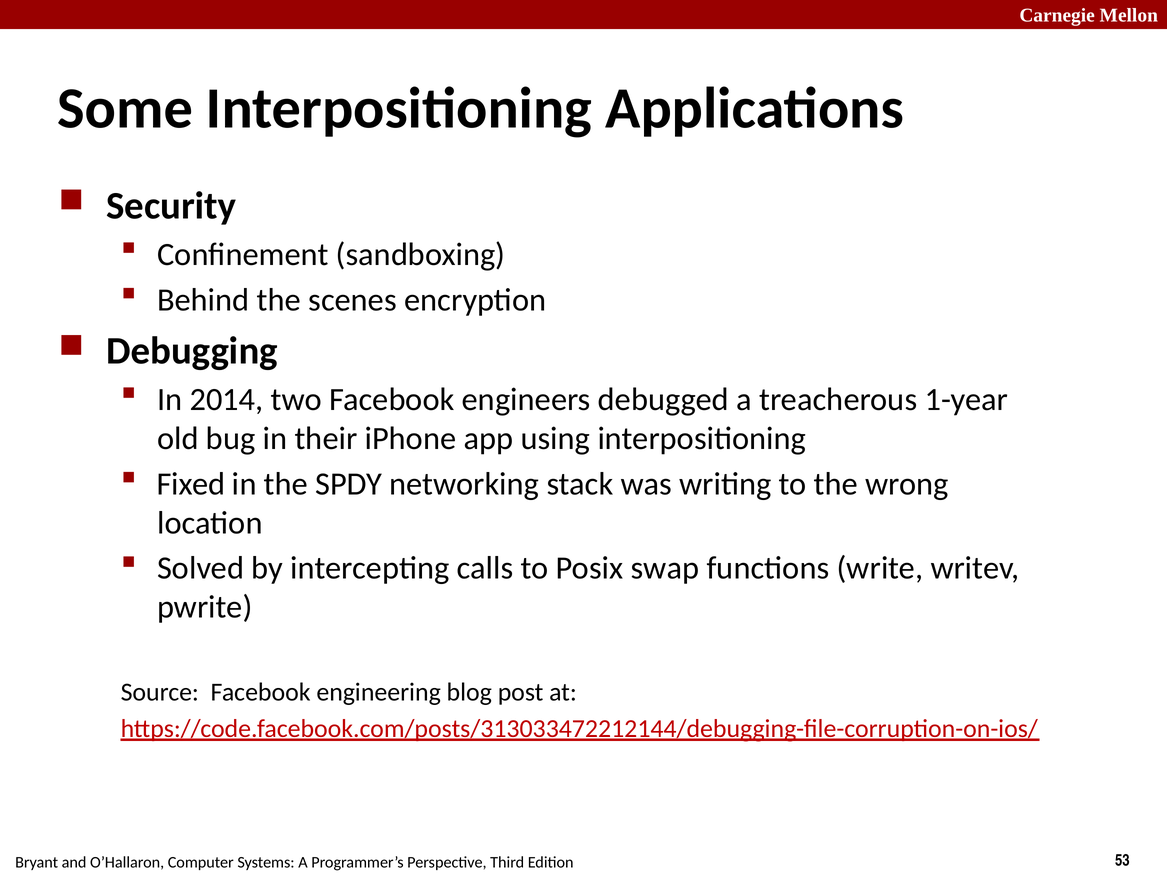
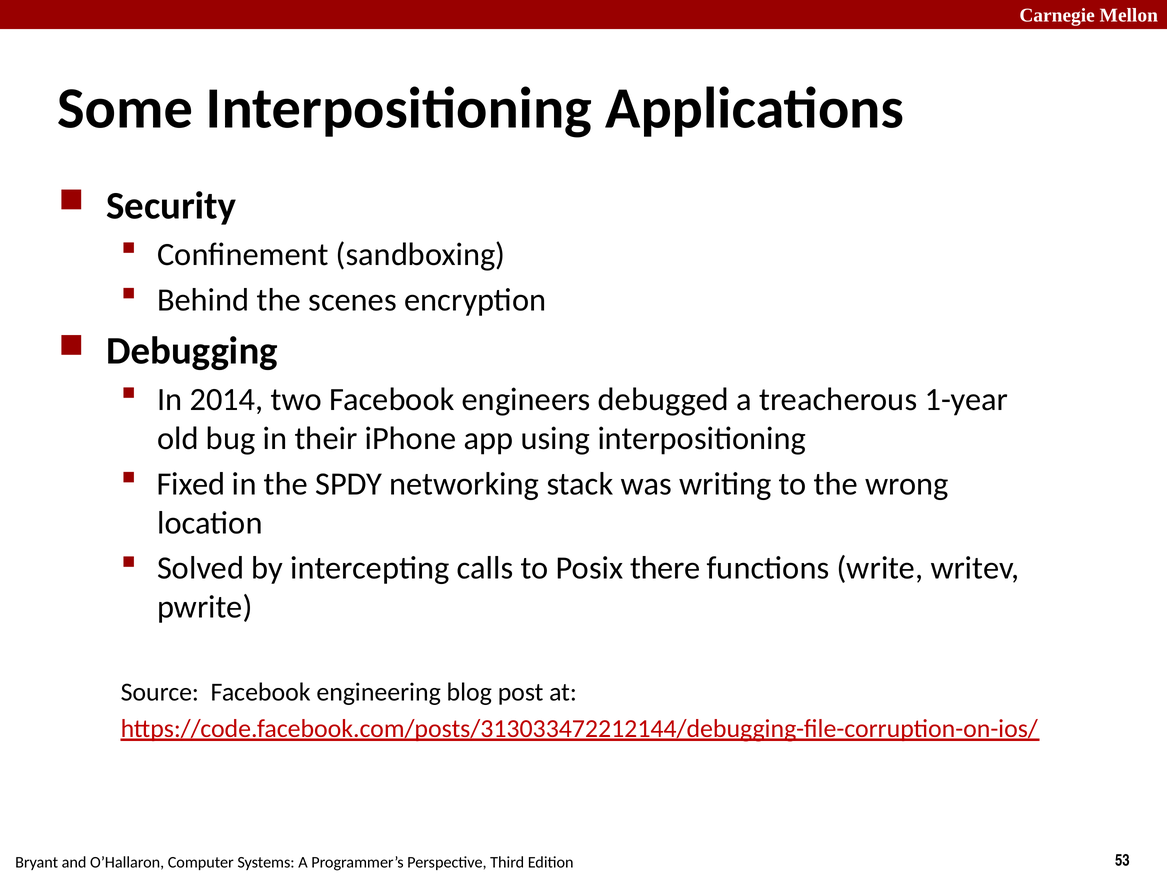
swap: swap -> there
